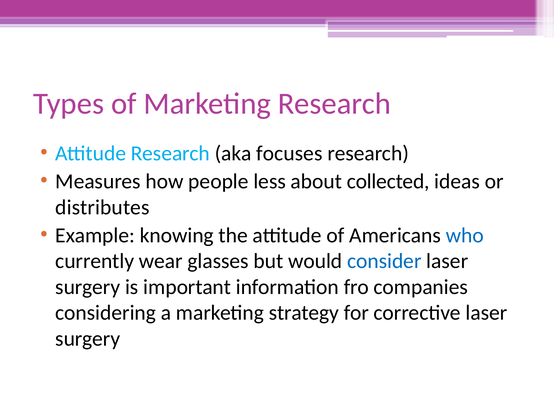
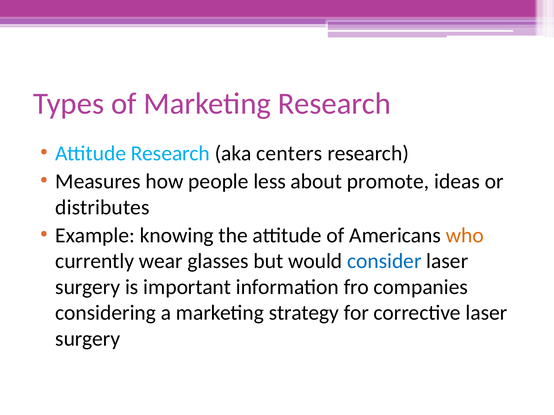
focuses: focuses -> centers
collected: collected -> promote
who colour: blue -> orange
